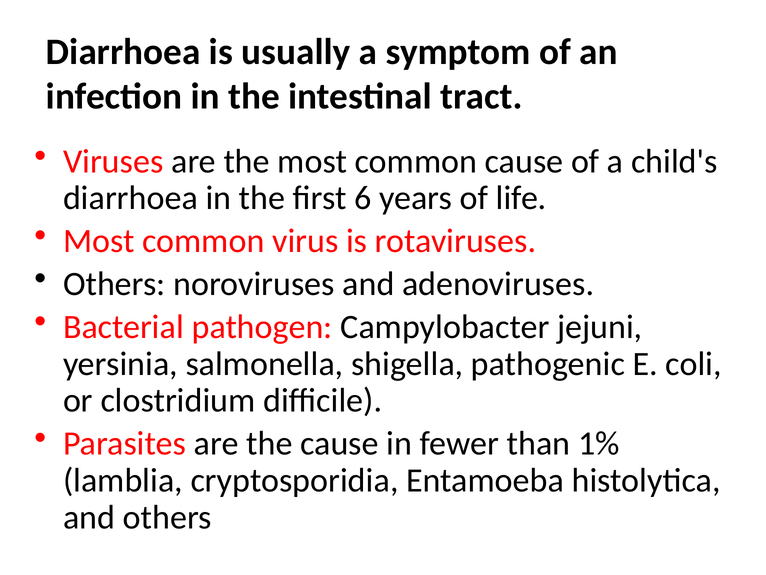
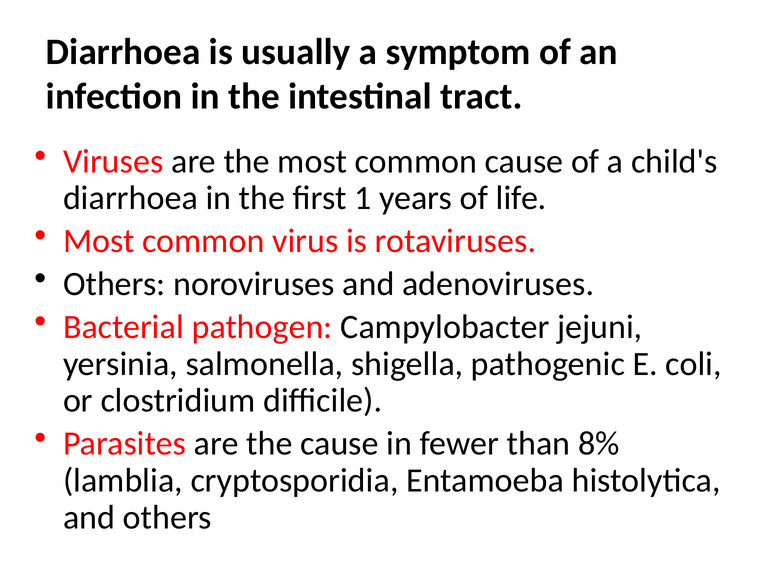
6: 6 -> 1
1%: 1% -> 8%
